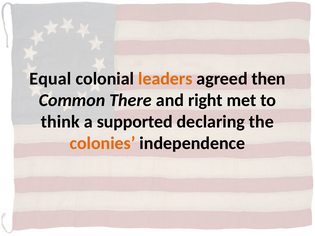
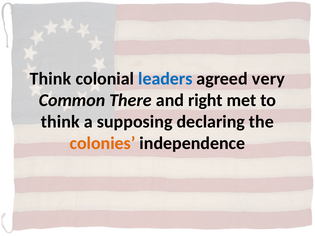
Equal at (50, 79): Equal -> Think
leaders colour: orange -> blue
then: then -> very
supported: supported -> supposing
